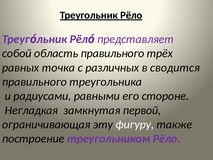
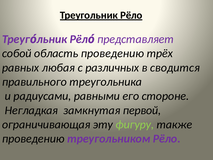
область правильного: правильного -> проведению
точка: точка -> любая
фигуру colour: white -> light green
построение at (33, 139): построение -> проведению
